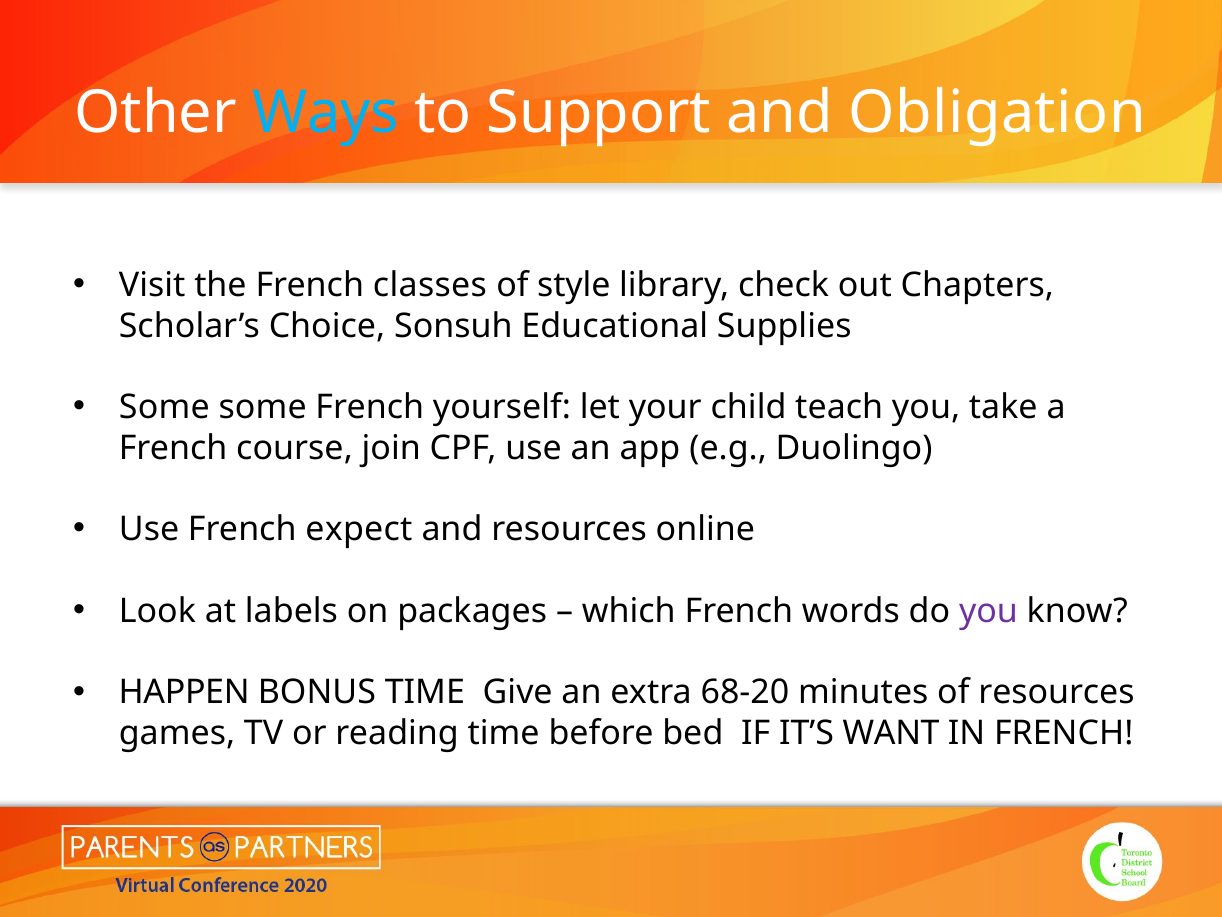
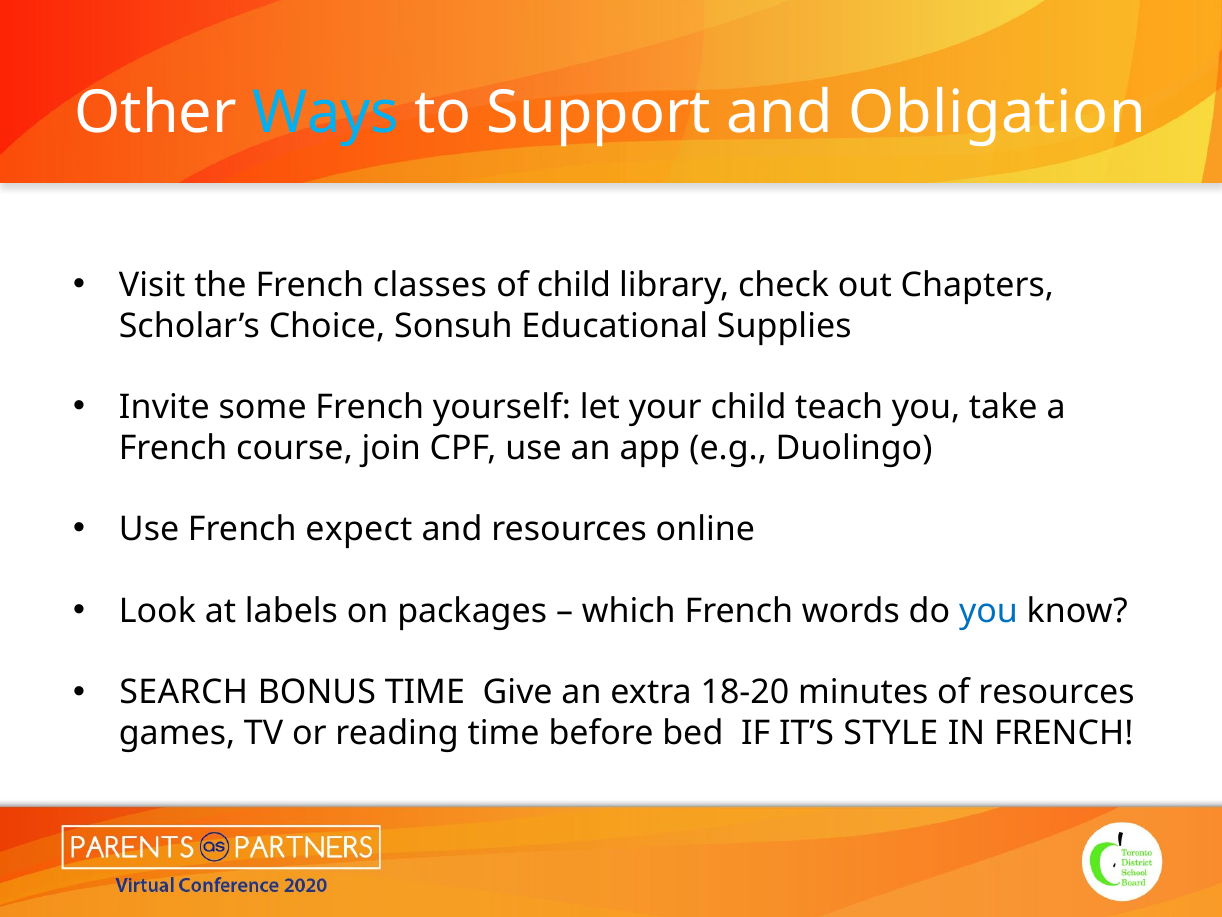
of style: style -> child
Some at (164, 407): Some -> Invite
you at (988, 611) colour: purple -> blue
HAPPEN: HAPPEN -> SEARCH
68-20: 68-20 -> 18-20
WANT: WANT -> STYLE
